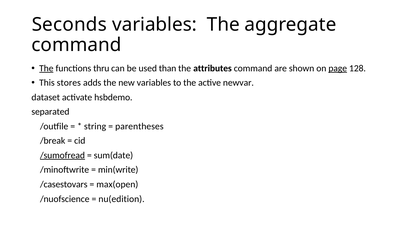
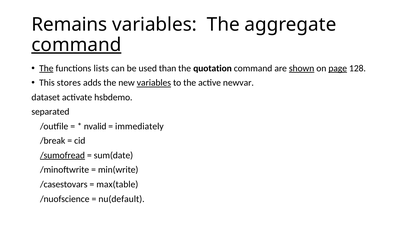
Seconds: Seconds -> Remains
command at (76, 45) underline: none -> present
thru: thru -> lists
attributes: attributes -> quotation
shown underline: none -> present
variables at (154, 83) underline: none -> present
string: string -> nvalid
parentheses: parentheses -> immediately
max(open: max(open -> max(table
nu(edition: nu(edition -> nu(default
